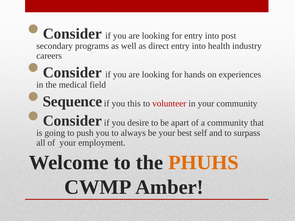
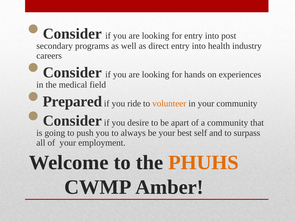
Sequence: Sequence -> Prepared
this: this -> ride
volunteer colour: red -> orange
